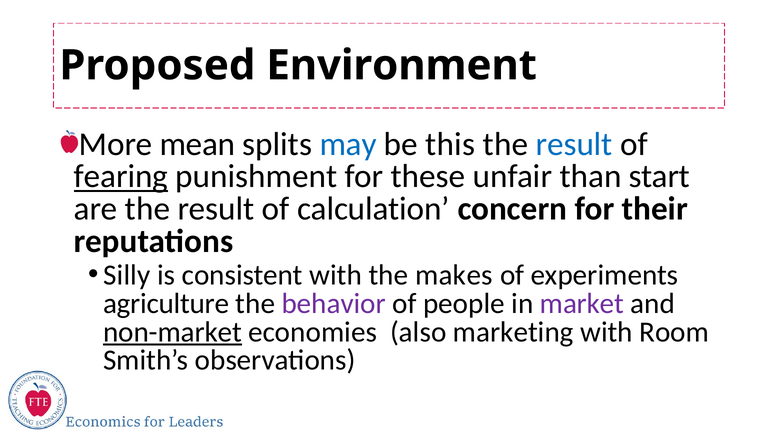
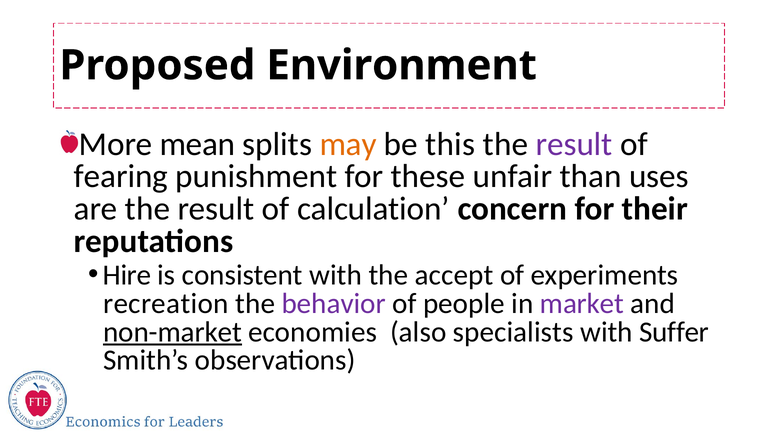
may colour: blue -> orange
result at (574, 144) colour: blue -> purple
fearing underline: present -> none
start: start -> uses
Silly: Silly -> Hire
makes: makes -> accept
agriculture: agriculture -> recreation
marketing: marketing -> specialists
Room: Room -> Suffer
